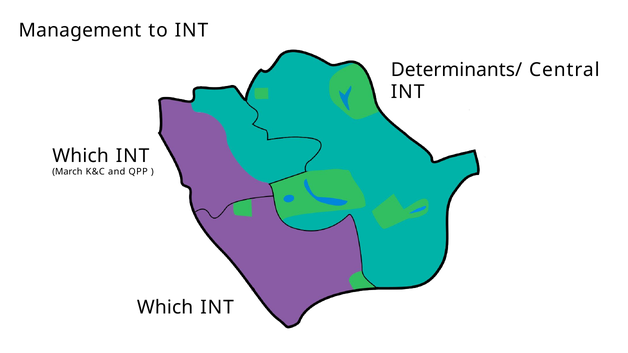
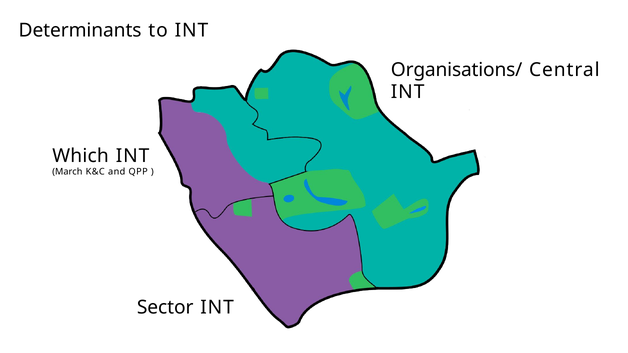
Management: Management -> Determinants
Determinants/: Determinants/ -> Organisations/
Which at (165, 308): Which -> Sector
